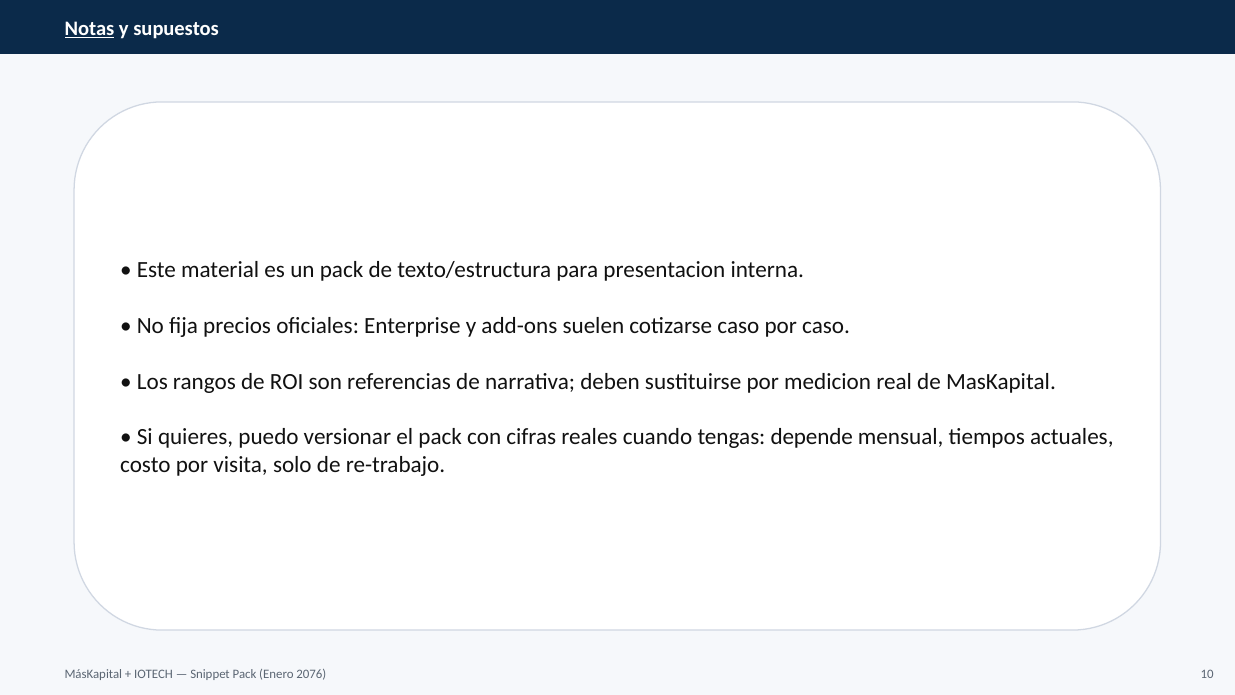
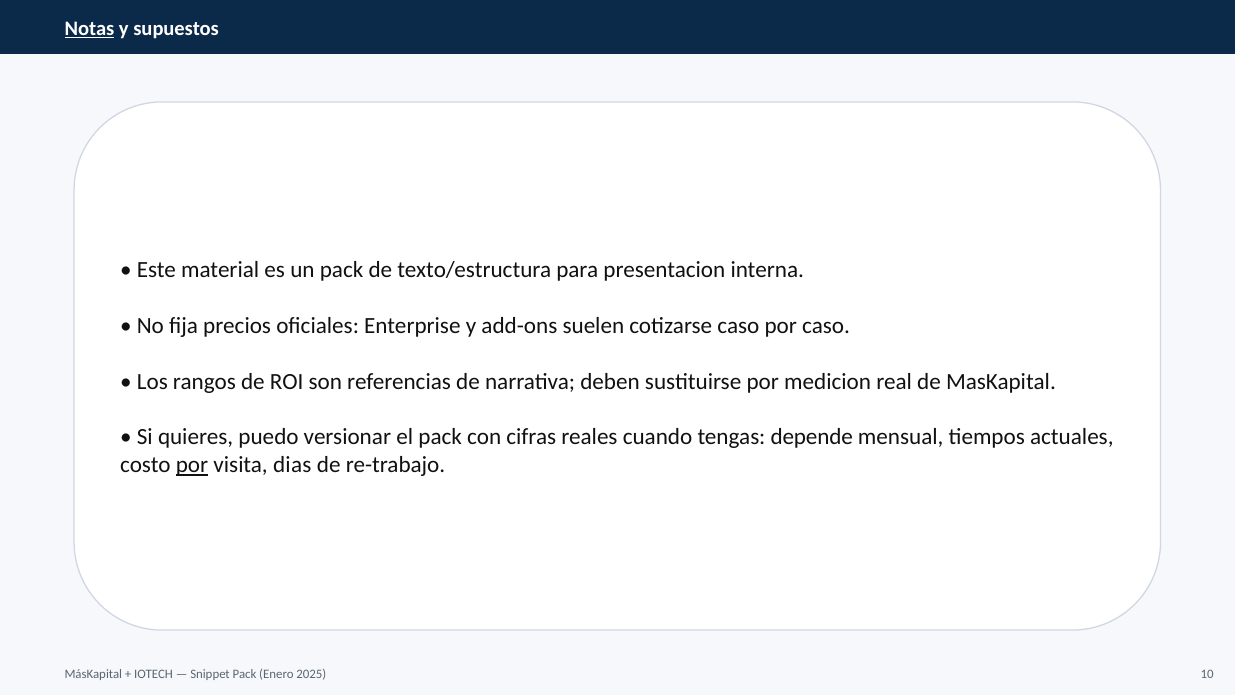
por at (192, 465) underline: none -> present
solo: solo -> dias
2076: 2076 -> 2025
